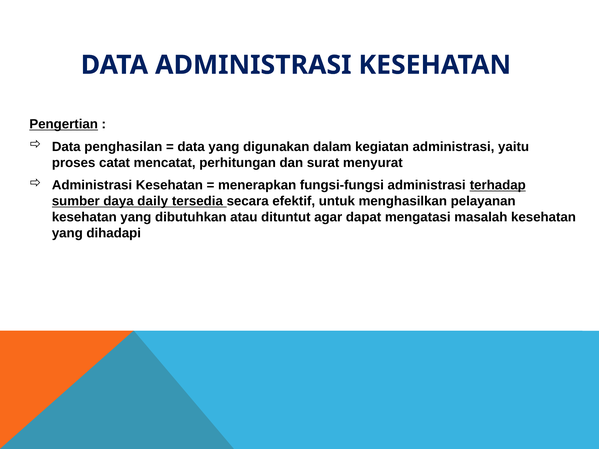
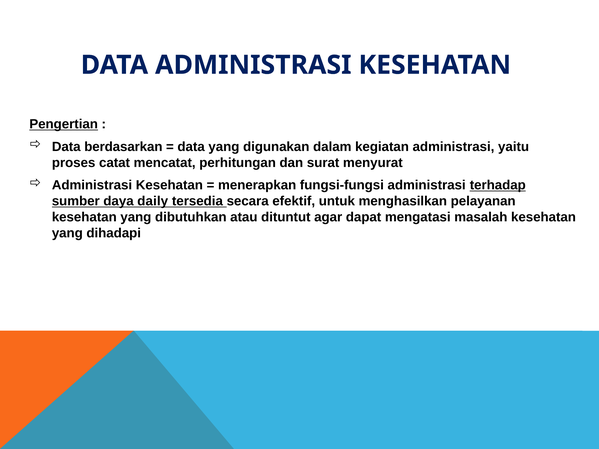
penghasilan: penghasilan -> berdasarkan
